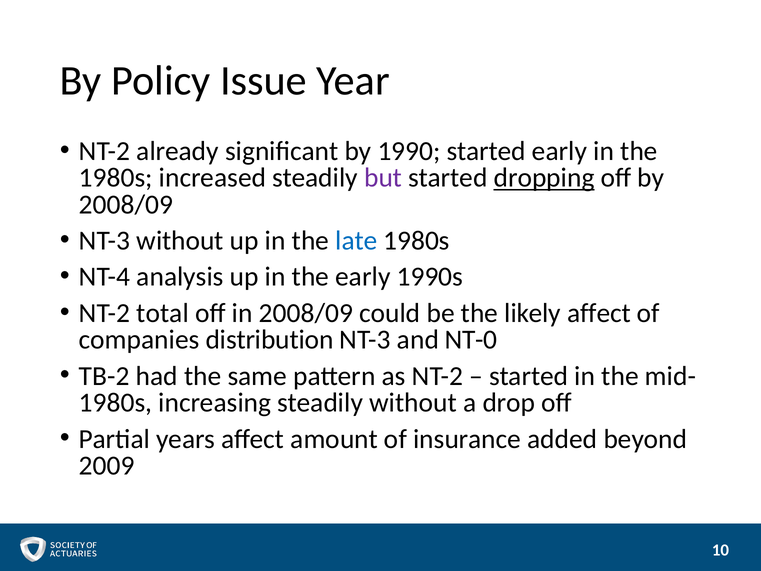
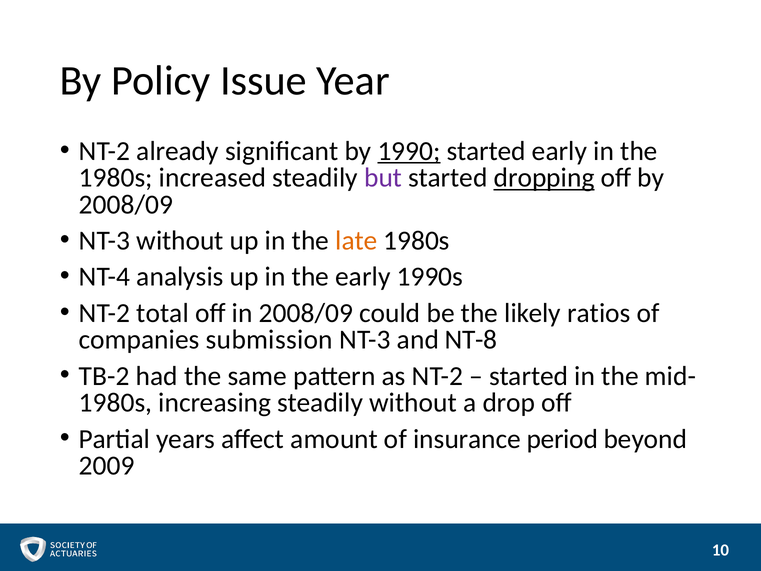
1990 underline: none -> present
late colour: blue -> orange
likely affect: affect -> ratios
distribution: distribution -> submission
NT-0: NT-0 -> NT-8
added: added -> period
